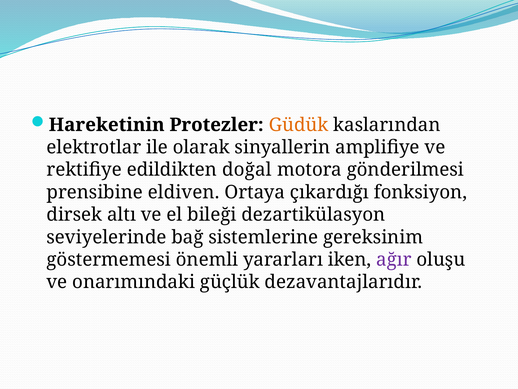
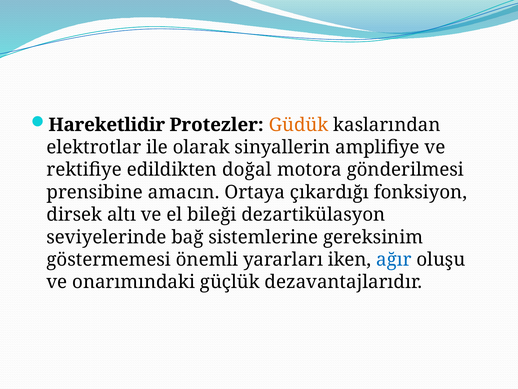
Hareketinin: Hareketinin -> Hareketlidir
eldiven: eldiven -> amacın
ağır colour: purple -> blue
